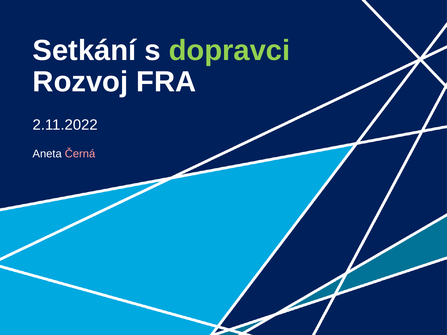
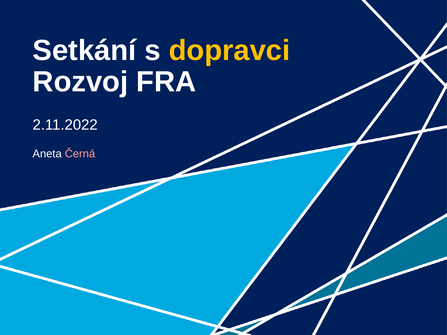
dopravci colour: light green -> yellow
